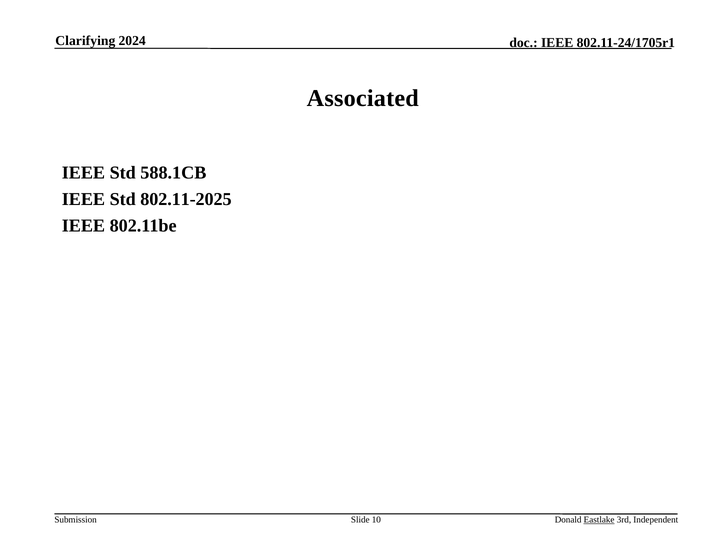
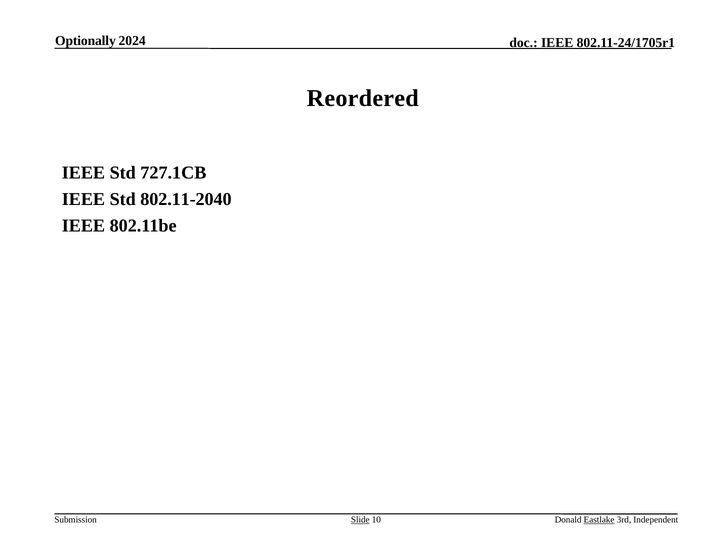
Clarifying: Clarifying -> Optionally
Associated: Associated -> Reordered
588.1CB: 588.1CB -> 727.1CB
802.11-2025: 802.11-2025 -> 802.11-2040
Slide underline: none -> present
